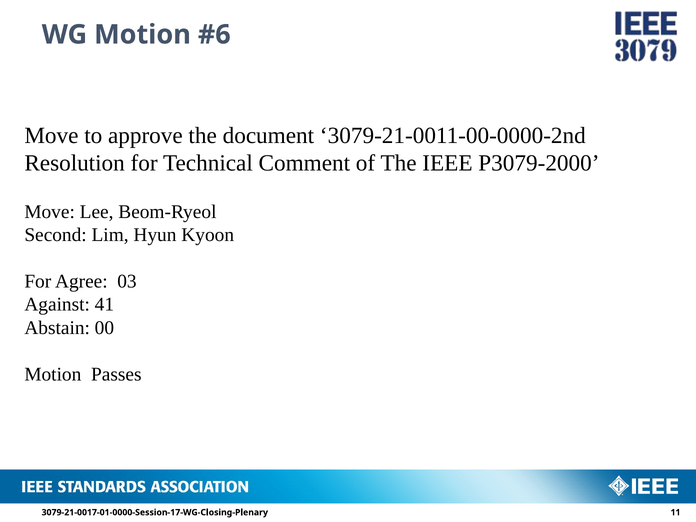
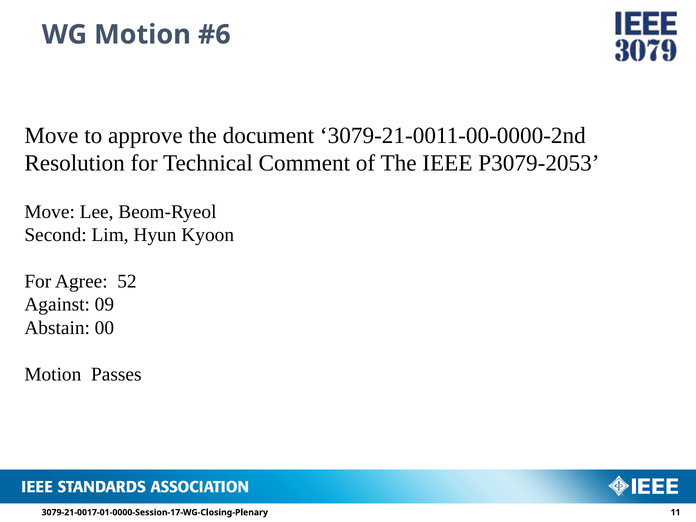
P3079-2000: P3079-2000 -> P3079-2053
03: 03 -> 52
41: 41 -> 09
